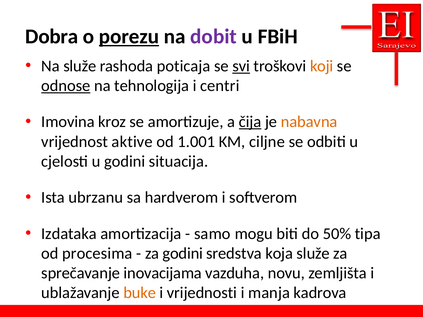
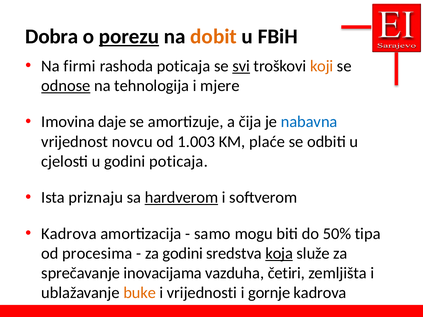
dobit colour: purple -> orange
Na služe: služe -> firmi
centri: centri -> mjere
kroz: kroz -> daje
čija underline: present -> none
nabavna colour: orange -> blue
aktive: aktive -> novcu
1.001: 1.001 -> 1.003
ciljne: ciljne -> plaće
godini situacija: situacija -> poticaja
ubrzanu: ubrzanu -> priznaju
hardverom underline: none -> present
Izdataka at (69, 234): Izdataka -> Kadrova
koja underline: none -> present
novu: novu -> četiri
manja: manja -> gornje
